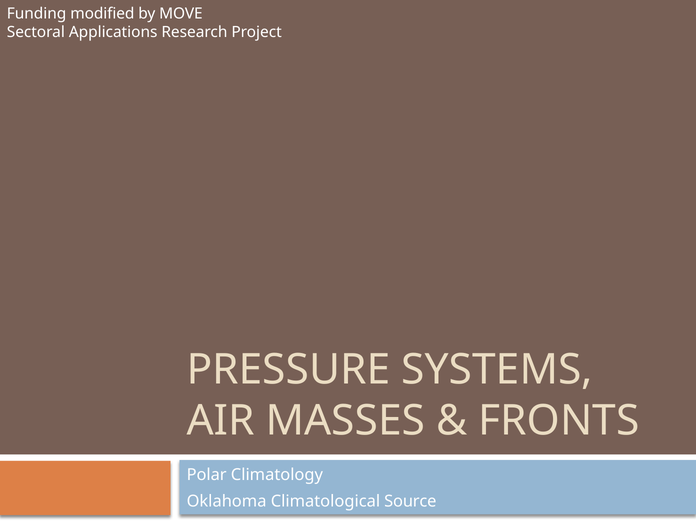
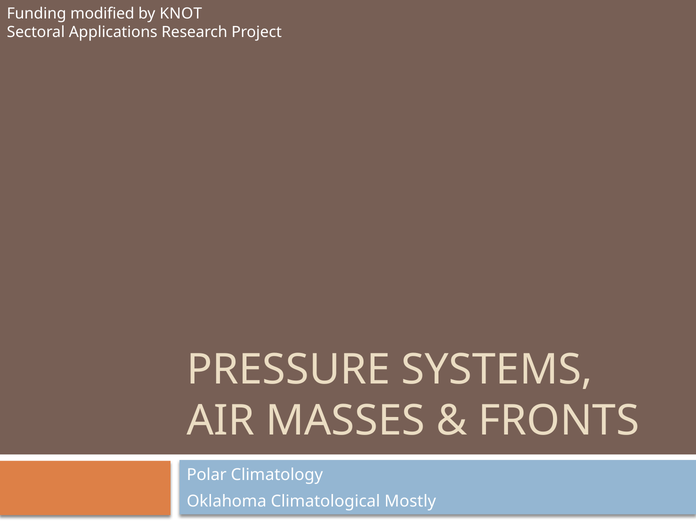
MOVE: MOVE -> KNOT
Source: Source -> Mostly
